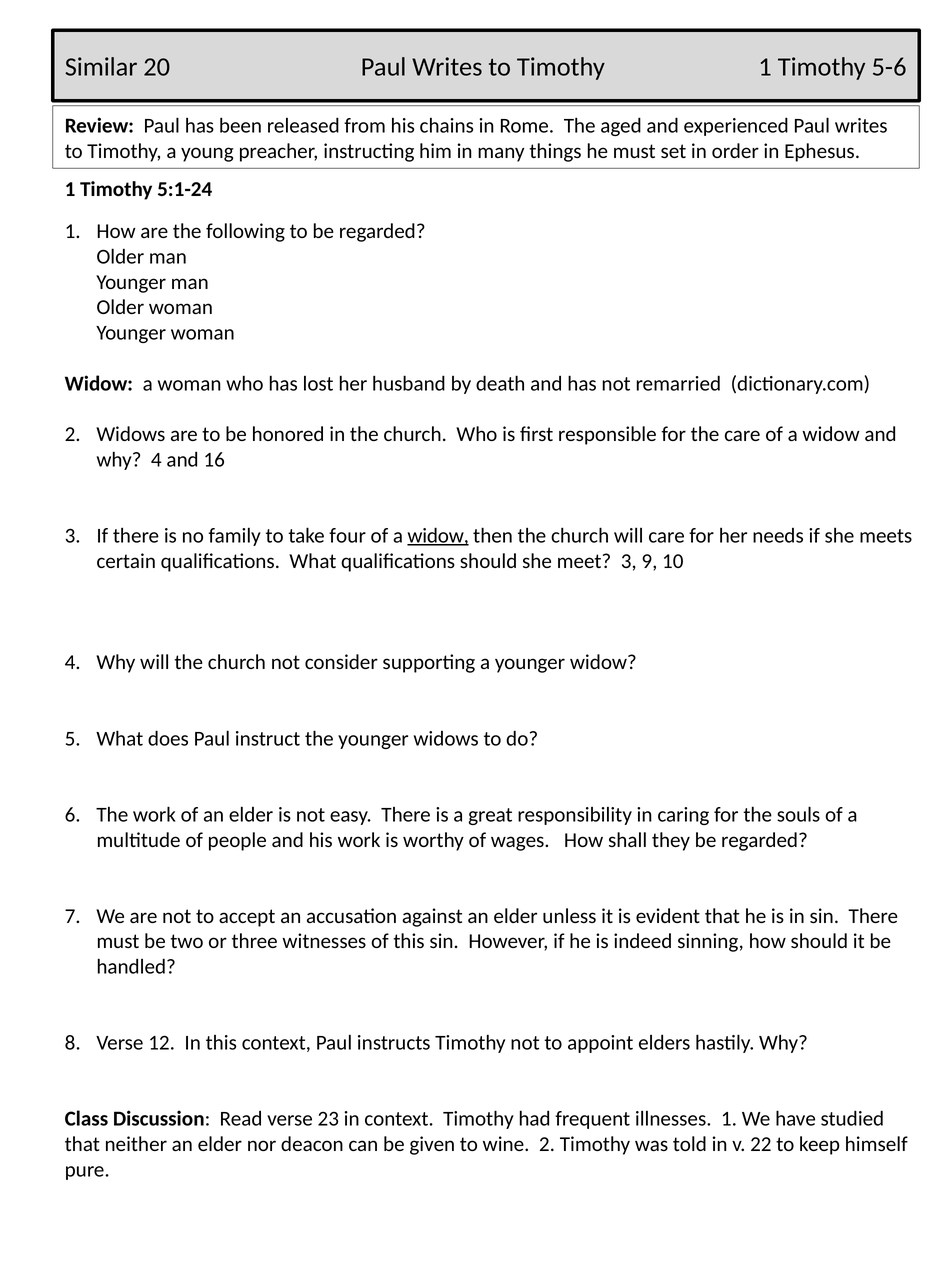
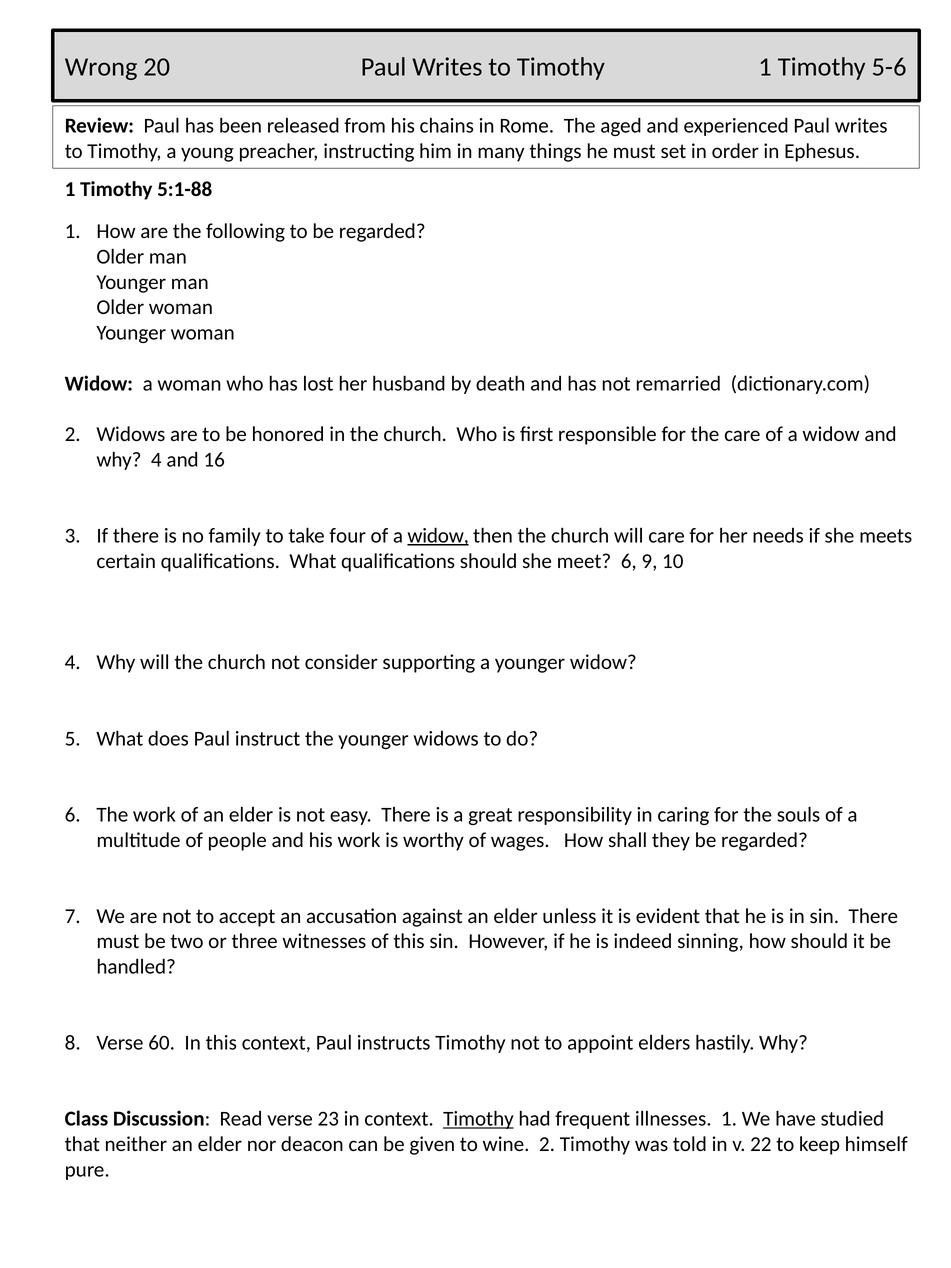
Similar: Similar -> Wrong
5:1-24: 5:1-24 -> 5:1-88
meet 3: 3 -> 6
12: 12 -> 60
Timothy at (478, 1119) underline: none -> present
